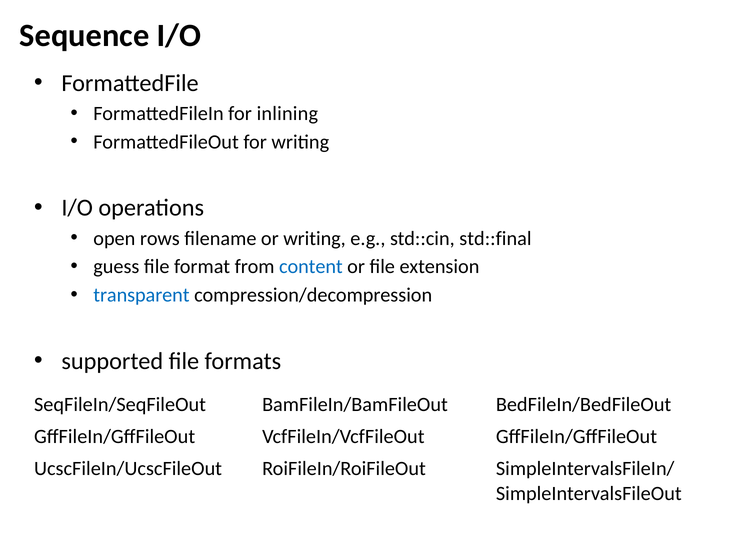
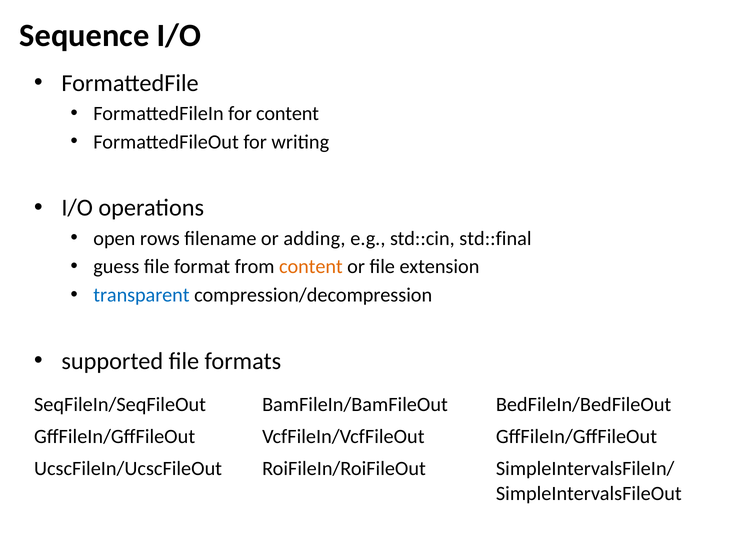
for inlining: inlining -> content
or writing: writing -> adding
content at (311, 267) colour: blue -> orange
